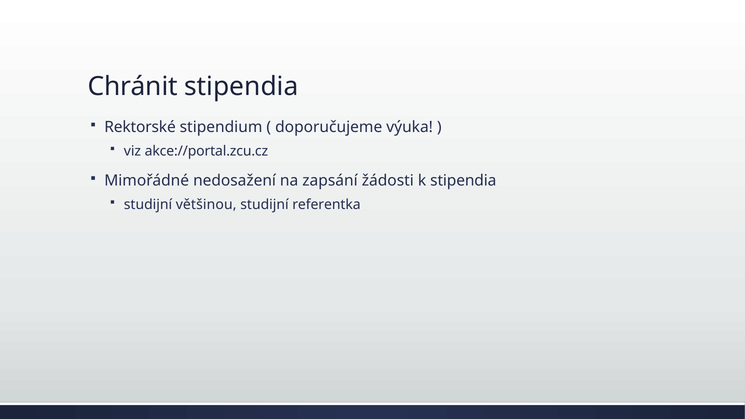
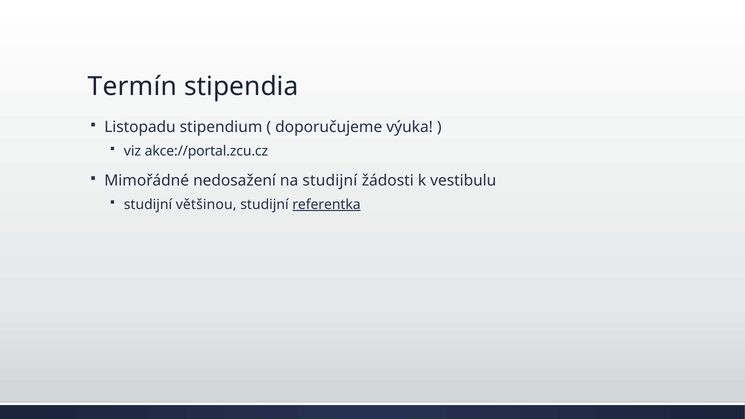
Chránit: Chránit -> Termín
Rektorské: Rektorské -> Listopadu
na zapsání: zapsání -> studijní
k stipendia: stipendia -> vestibulu
referentka underline: none -> present
